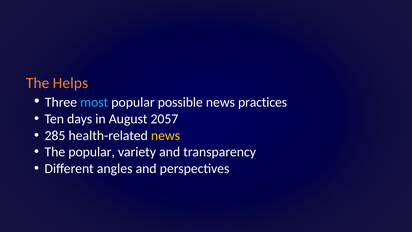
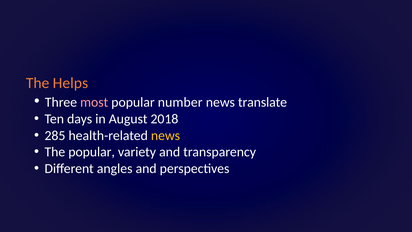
most colour: light blue -> pink
possible: possible -> number
practices: practices -> translate
2057: 2057 -> 2018
